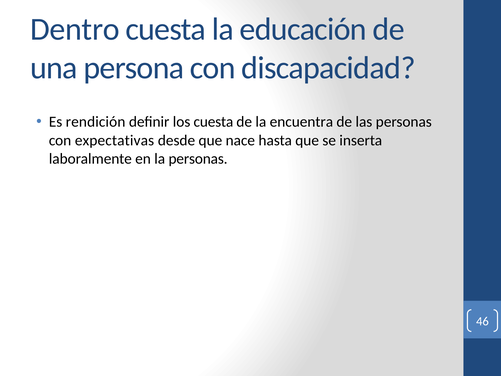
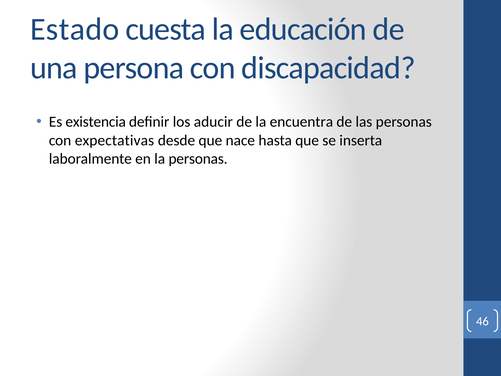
Dentro: Dentro -> Estado
rendición: rendición -> existencia
los cuesta: cuesta -> aducir
